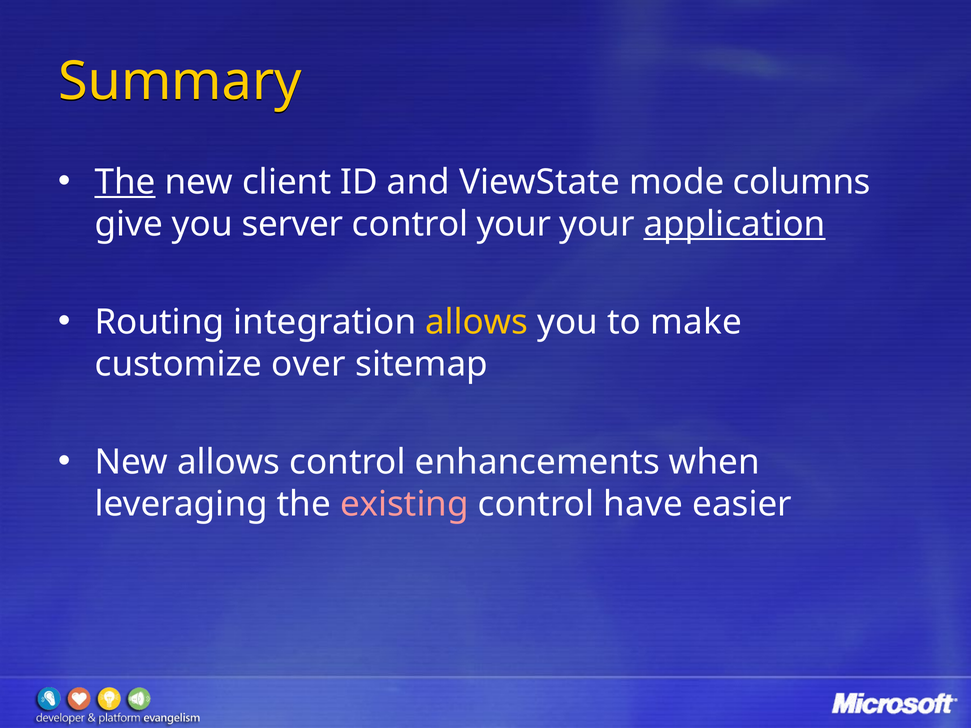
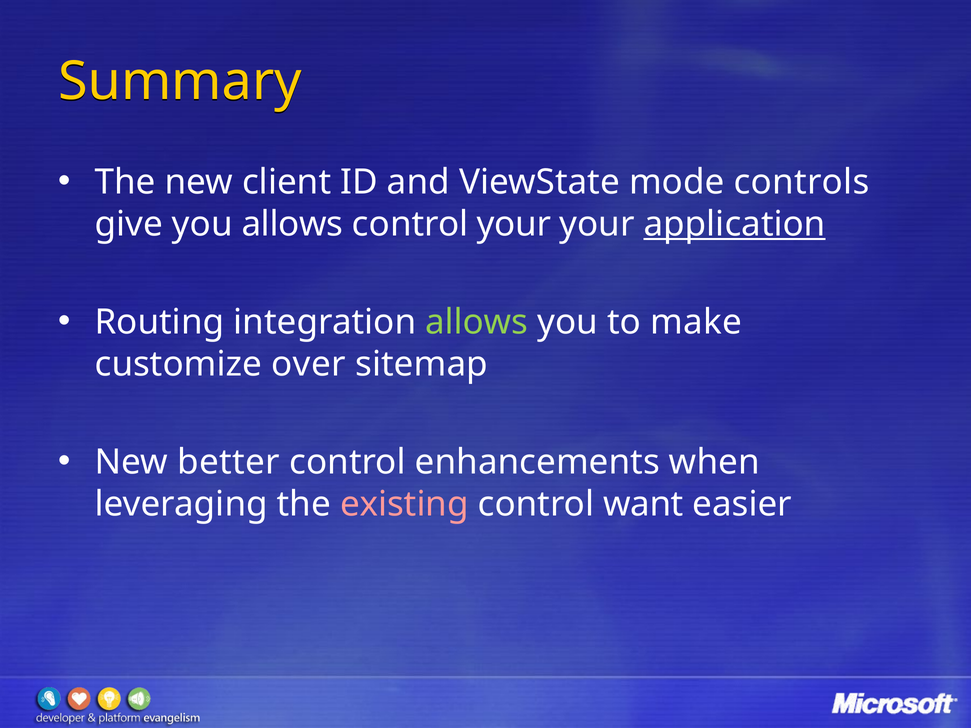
The at (125, 182) underline: present -> none
columns: columns -> controls
you server: server -> allows
allows at (477, 322) colour: yellow -> light green
New allows: allows -> better
have: have -> want
